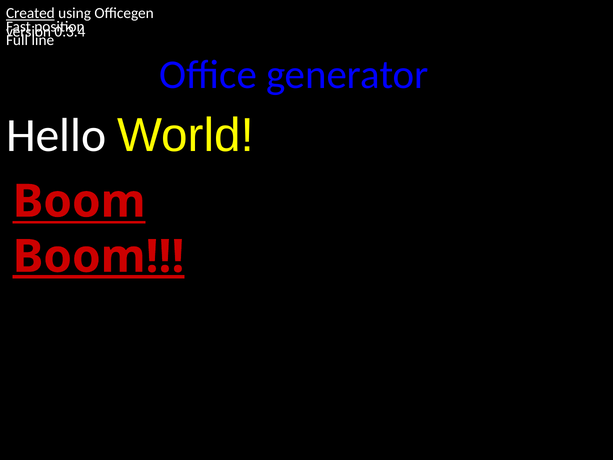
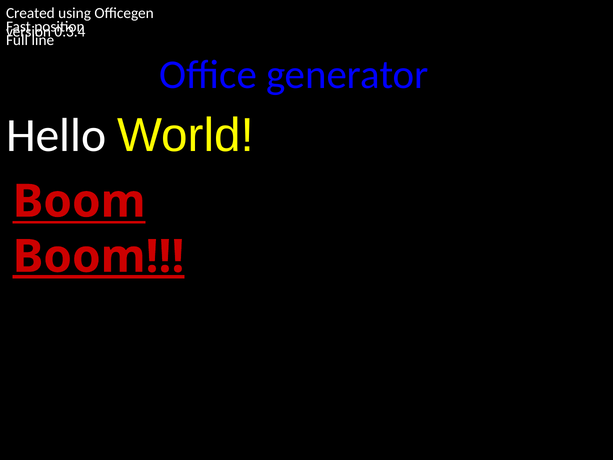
Created underline: present -> none
